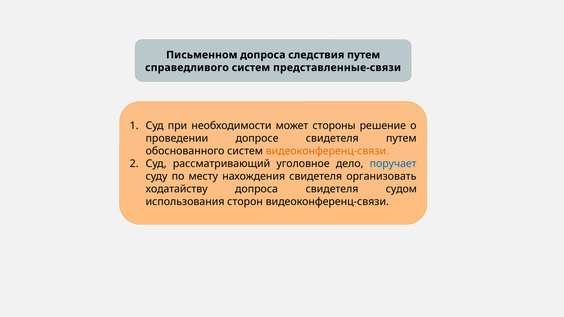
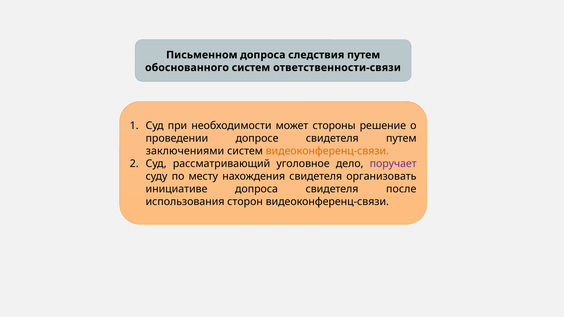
справедливого: справедливого -> обоснованного
представленные-связи: представленные-связи -> ответственности-связи
обоснованного: обоснованного -> заключениями
поручает colour: blue -> purple
ходатайству: ходатайству -> инициативе
судом: судом -> после
